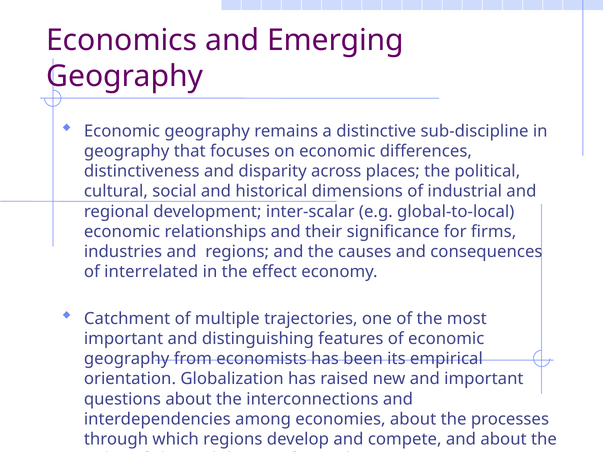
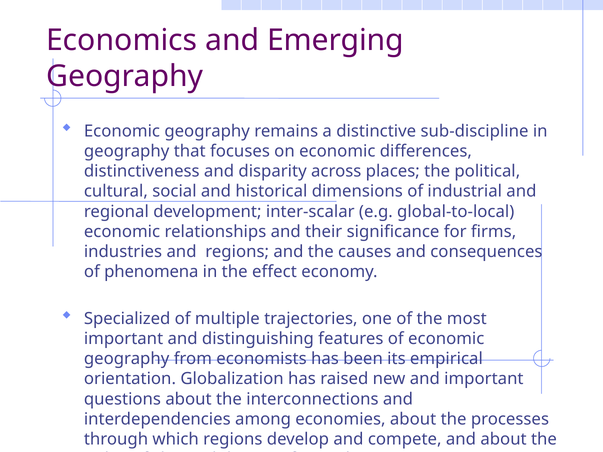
interrelated: interrelated -> phenomena
Catchment: Catchment -> Specialized
